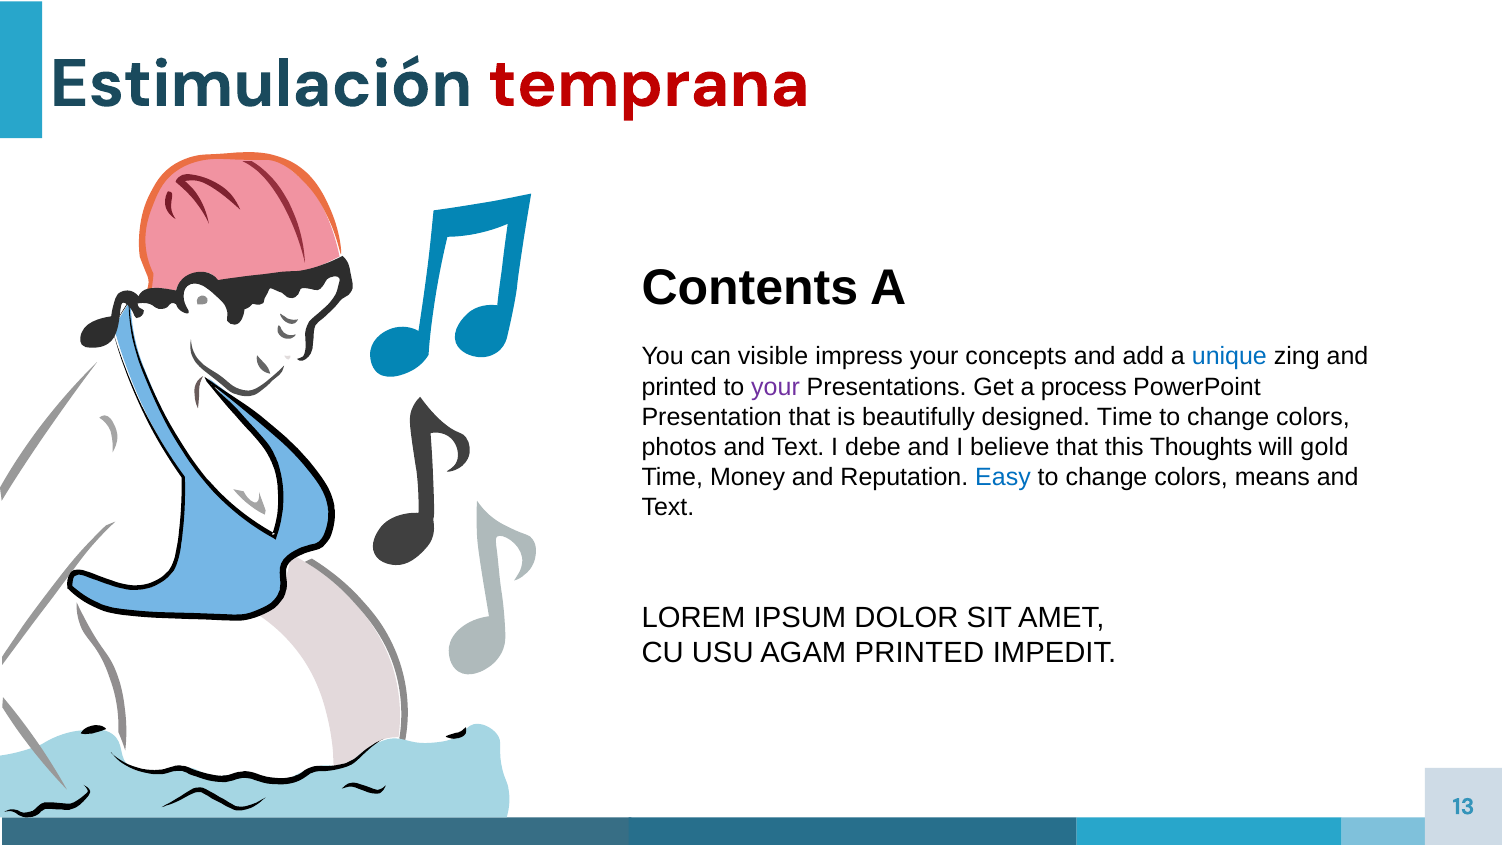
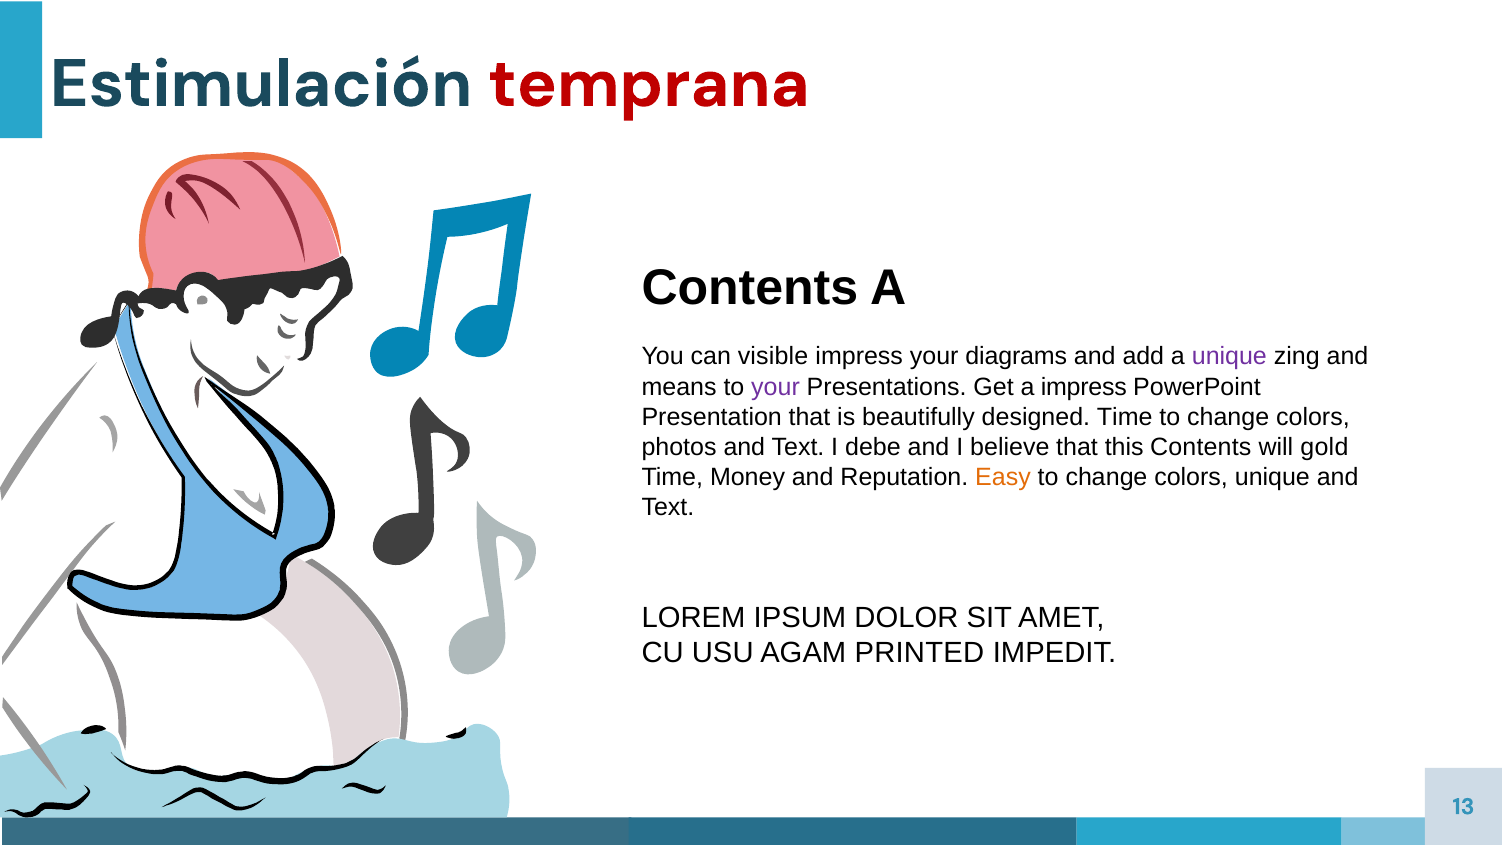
concepts: concepts -> diagrams
unique at (1229, 357) colour: blue -> purple
printed at (679, 387): printed -> means
a process: process -> impress
this Thoughts: Thoughts -> Contents
Easy colour: blue -> orange
colors means: means -> unique
